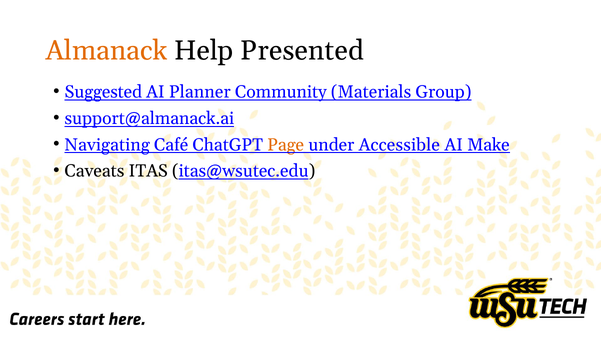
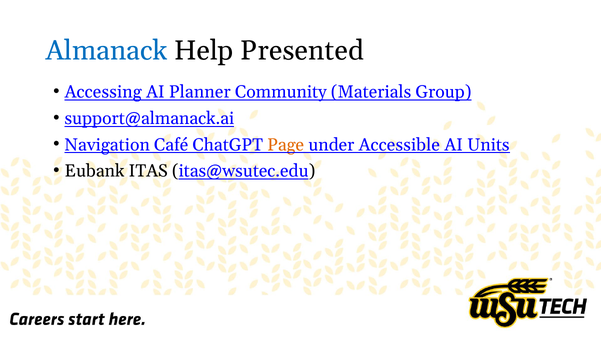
Almanack colour: orange -> blue
Suggested: Suggested -> Accessing
Navigating: Navigating -> Navigation
Make: Make -> Units
Caveats: Caveats -> Eubank
